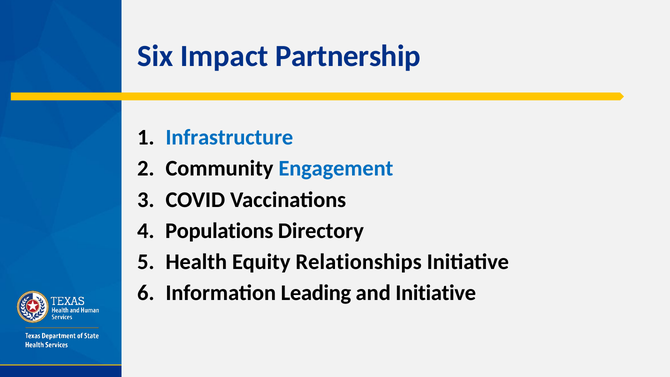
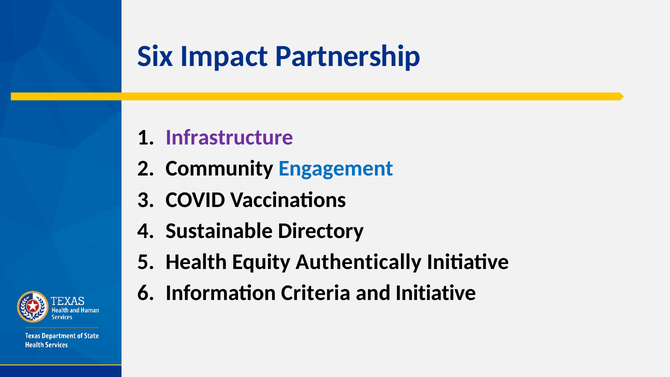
Infrastructure colour: blue -> purple
Populations: Populations -> Sustainable
Relationships: Relationships -> Authentically
Leading: Leading -> Criteria
